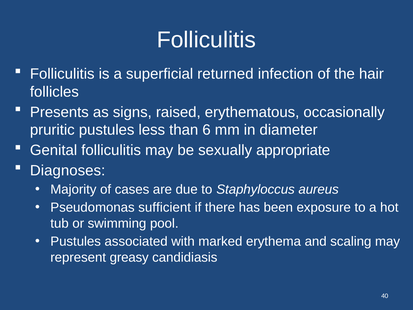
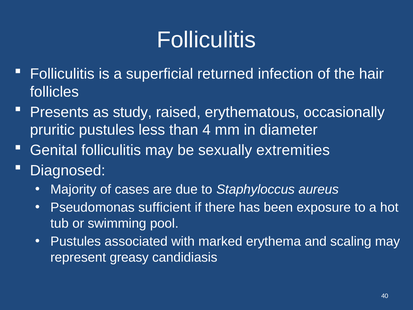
signs: signs -> study
6: 6 -> 4
appropriate: appropriate -> extremities
Diagnoses: Diagnoses -> Diagnosed
